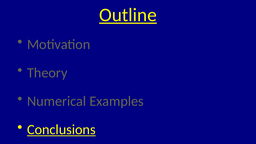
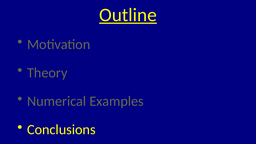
Conclusions underline: present -> none
